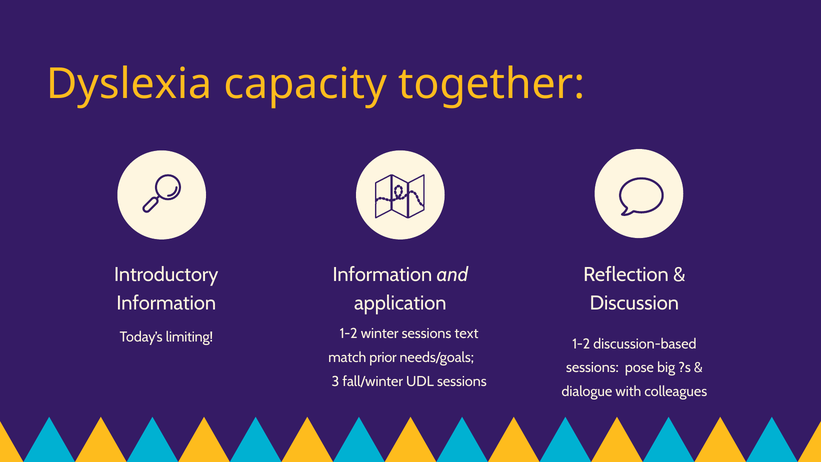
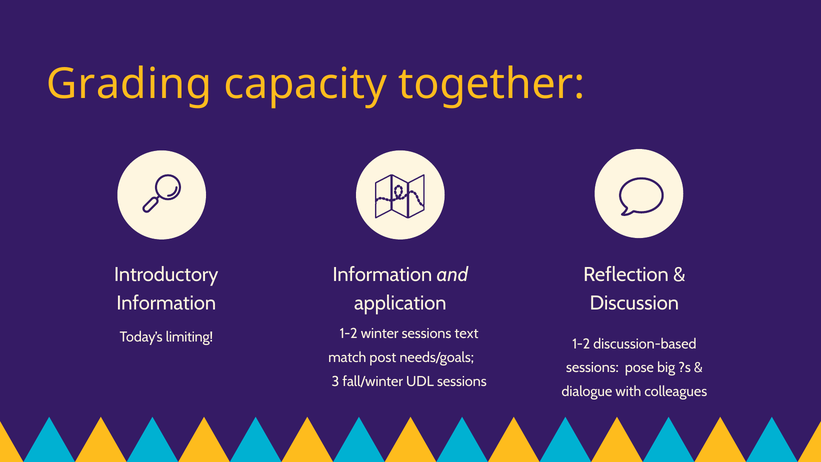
Dyslexia: Dyslexia -> Grading
prior: prior -> post
